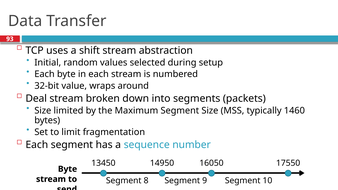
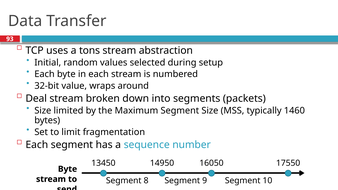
shift: shift -> tons
